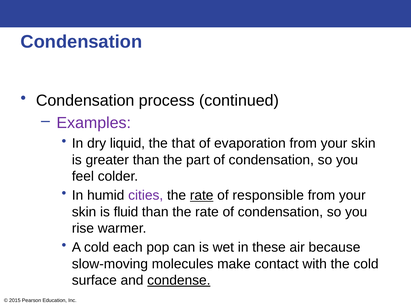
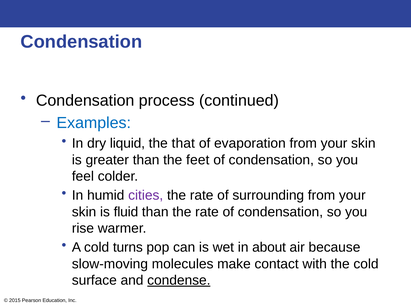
Examples colour: purple -> blue
part: part -> feet
rate at (202, 196) underline: present -> none
responsible: responsible -> surrounding
each: each -> turns
these: these -> about
